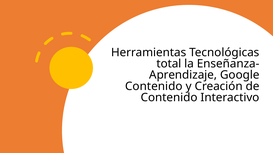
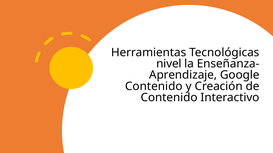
total: total -> nivel
